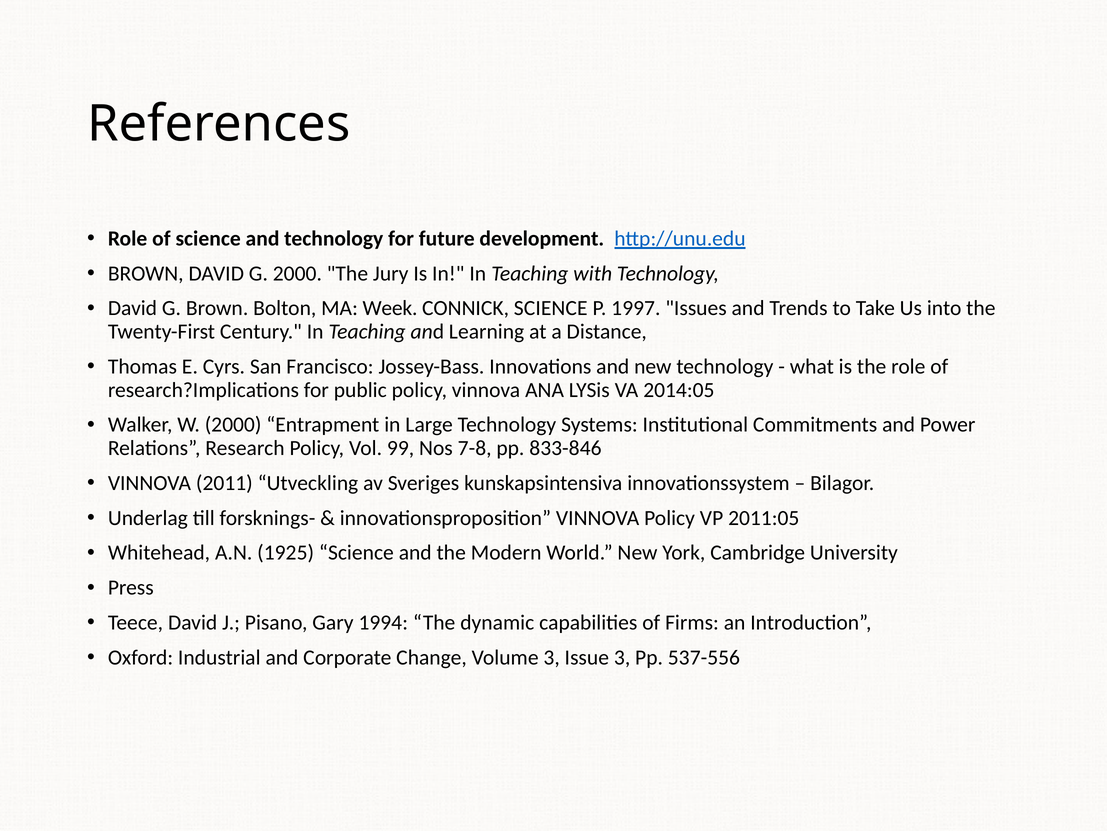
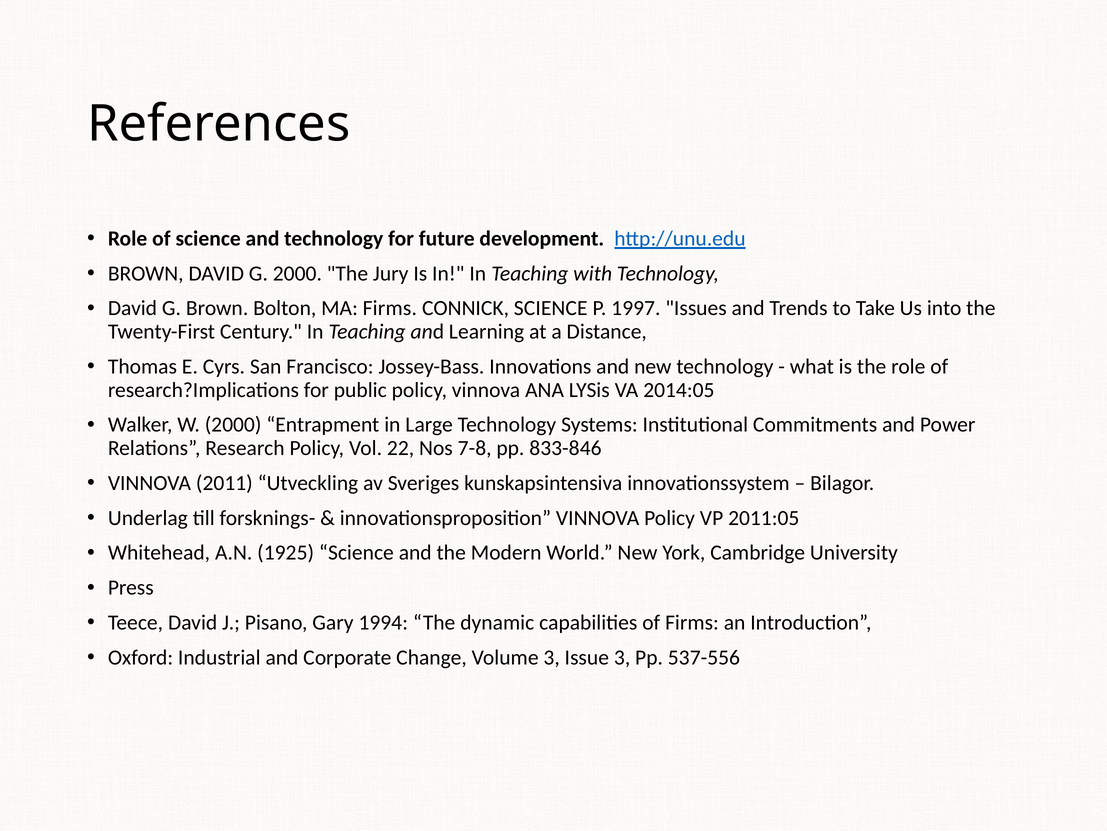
MA Week: Week -> Firms
99: 99 -> 22
